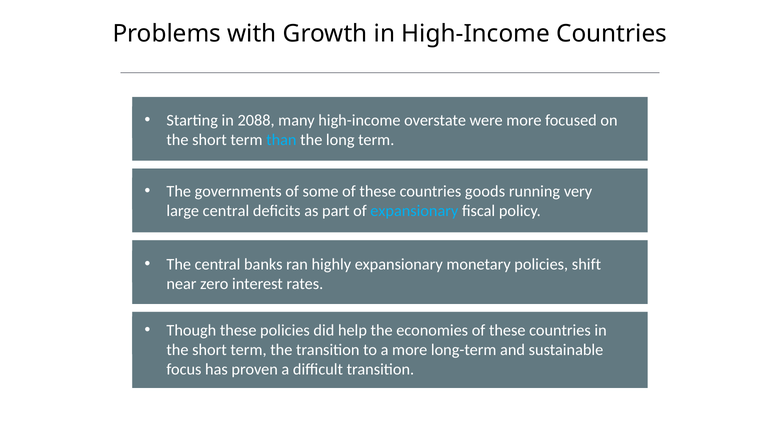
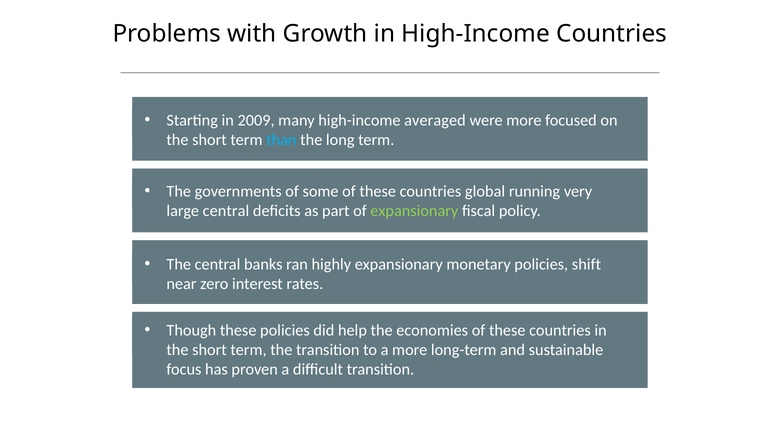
2088: 2088 -> 2009
high-income overstate: overstate -> averaged
countries goods: goods -> global
expansionary at (414, 211) colour: light blue -> light green
